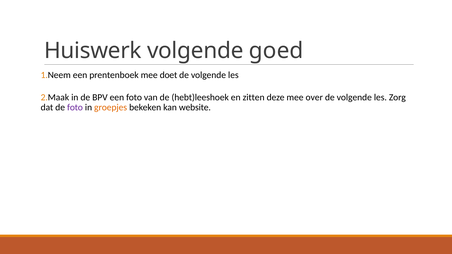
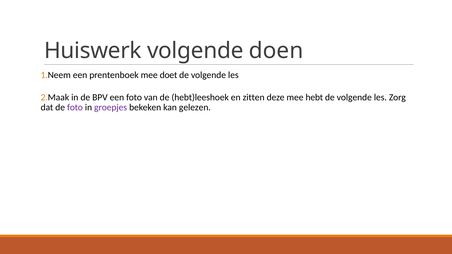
goed: goed -> doen
over: over -> hebt
groepjes colour: orange -> purple
website: website -> gelezen
